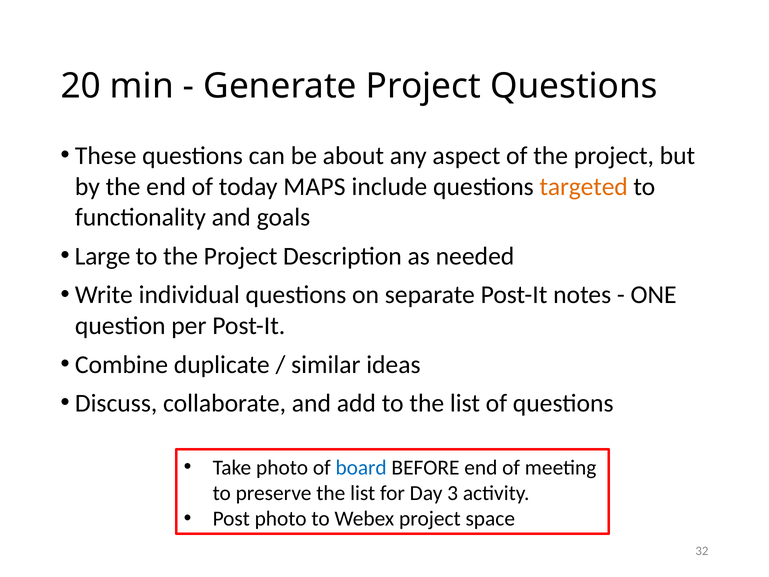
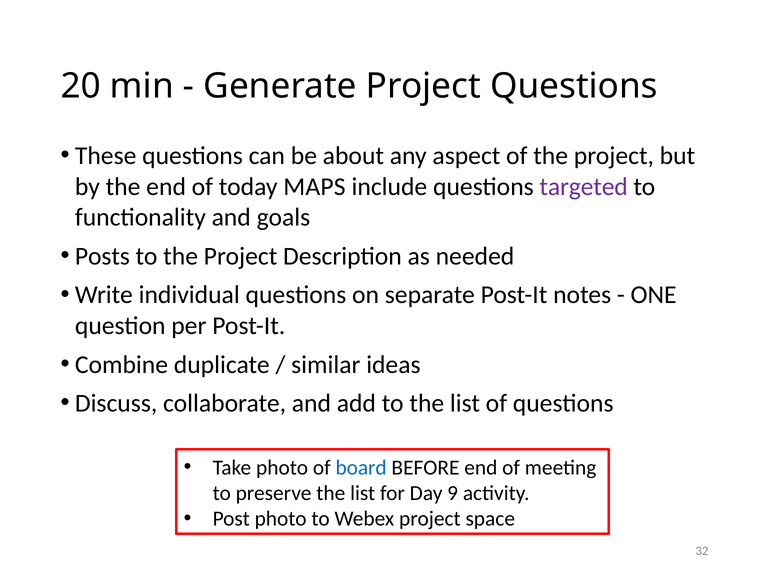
targeted colour: orange -> purple
Large: Large -> Posts
3: 3 -> 9
